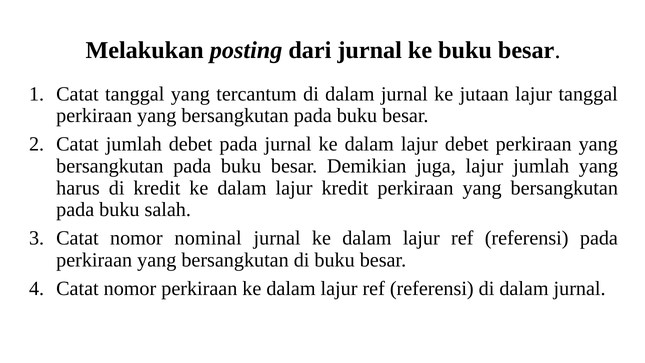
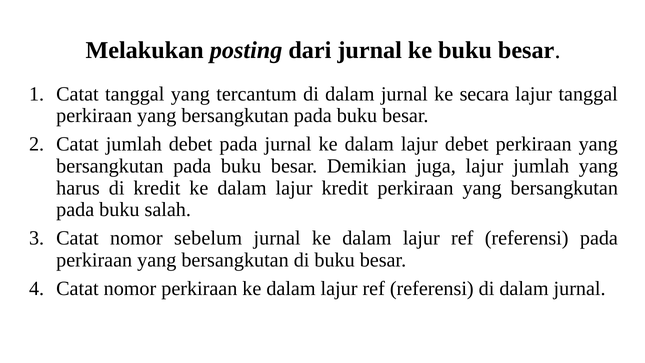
jutaan: jutaan -> secara
nominal: nominal -> sebelum
